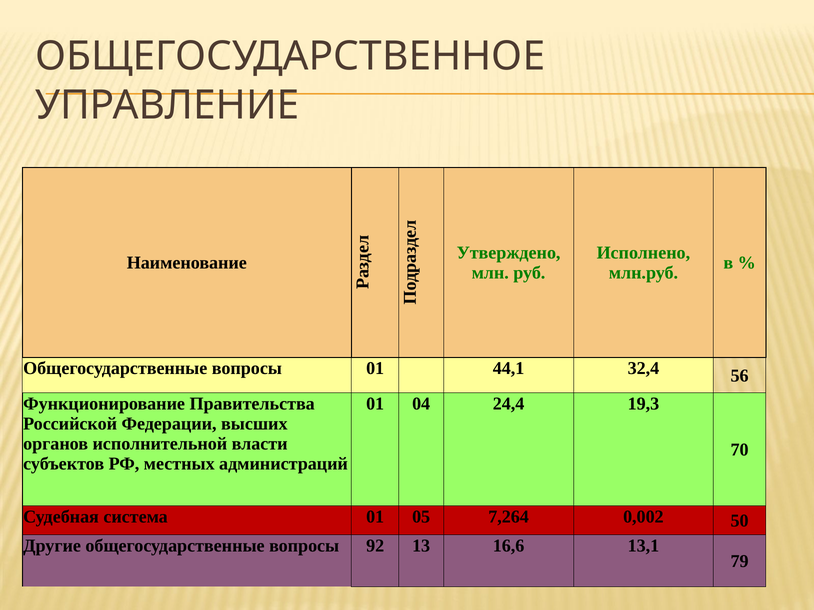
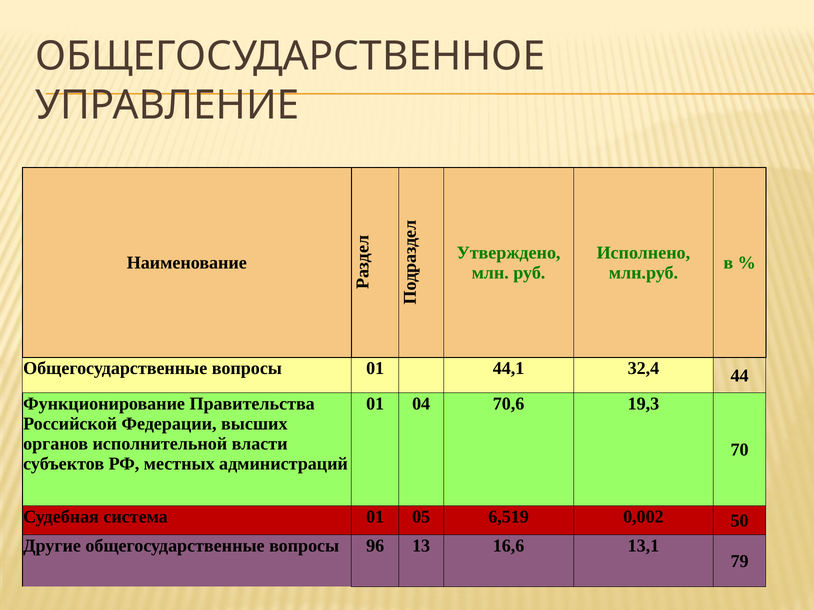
56: 56 -> 44
24,4: 24,4 -> 70,6
7,264: 7,264 -> 6,519
92: 92 -> 96
